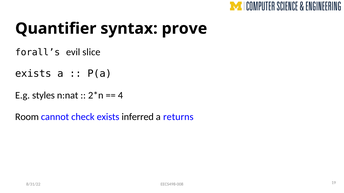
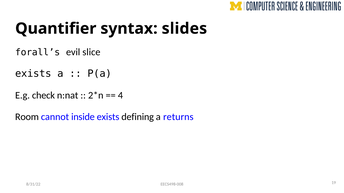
prove: prove -> slides
styles: styles -> check
check: check -> inside
inferred: inferred -> defining
